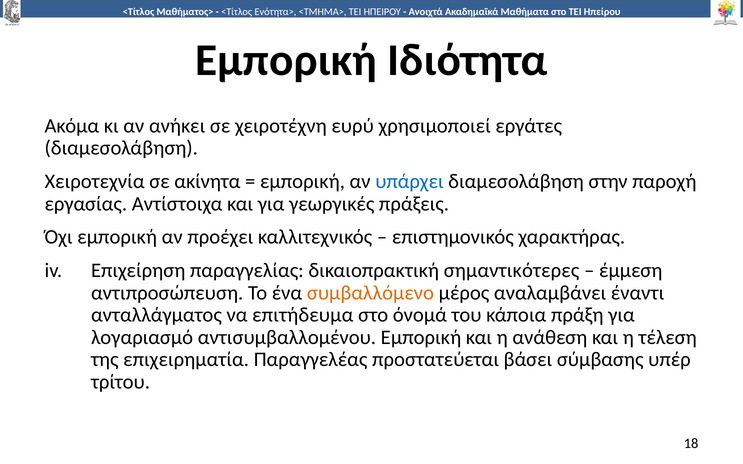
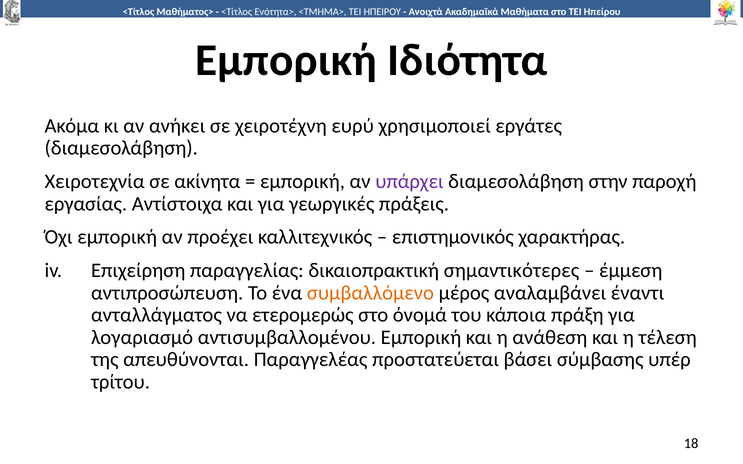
υπάρχει colour: blue -> purple
επιτήδευμα: επιτήδευμα -> ετερομερώς
επιχειρηματία: επιχειρηματία -> απευθύνονται
